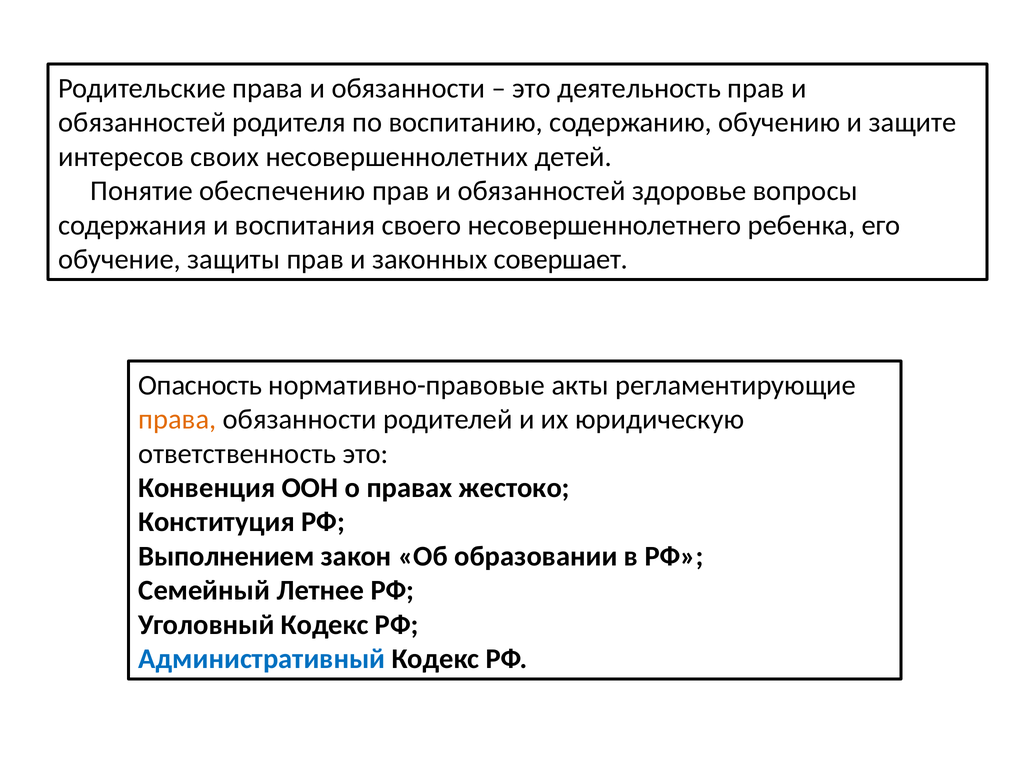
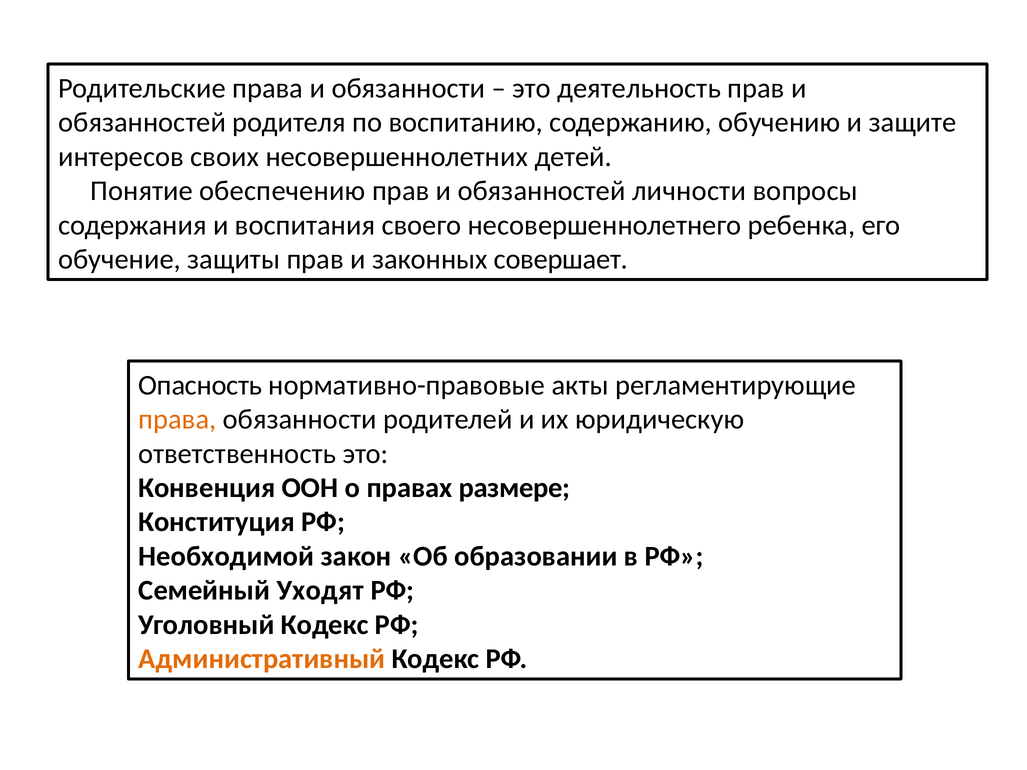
здоровье: здоровье -> личности
жестоко: жестоко -> размере
Выполнением: Выполнением -> Необходимой
Летнее: Летнее -> Уходят
Административный colour: blue -> orange
